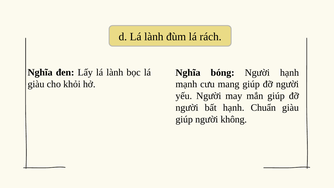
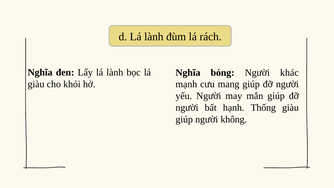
Người hạnh: hạnh -> khác
Chuẩn: Chuẩn -> Thống
